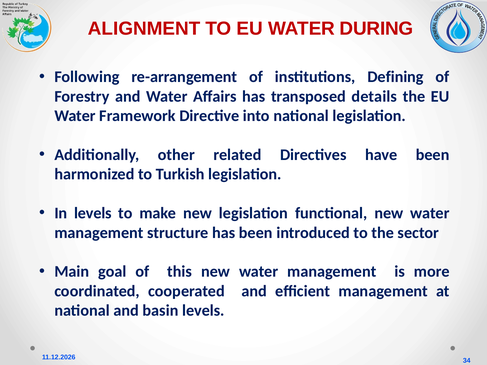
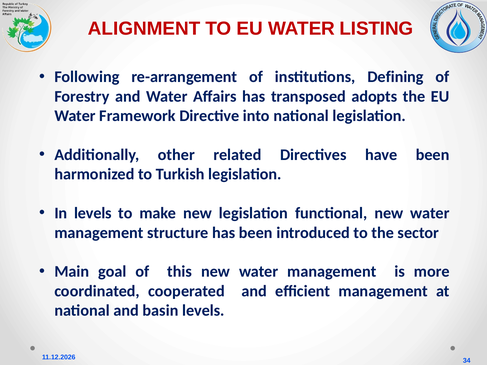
DURING: DURING -> LISTING
details: details -> adopts
